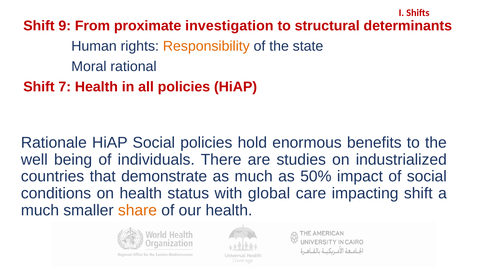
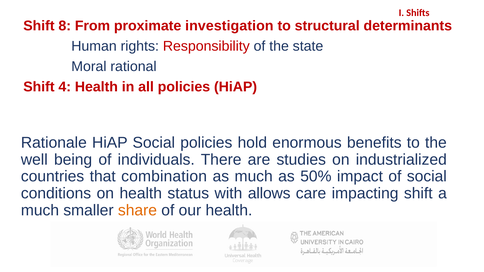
9: 9 -> 8
Responsibility colour: orange -> red
7: 7 -> 4
demonstrate: demonstrate -> combination
global: global -> allows
